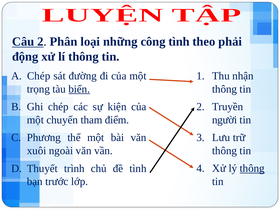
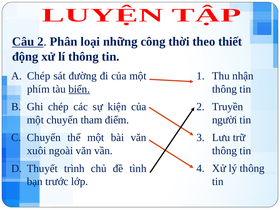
công tình: tình -> thời
phải: phải -> thiết
trọng: trọng -> phím
Phương at (44, 138): Phương -> Chuyến
thông at (252, 168) underline: present -> none
